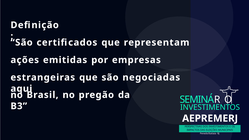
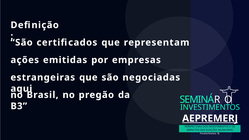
AEPREMERJ underline: none -> present
